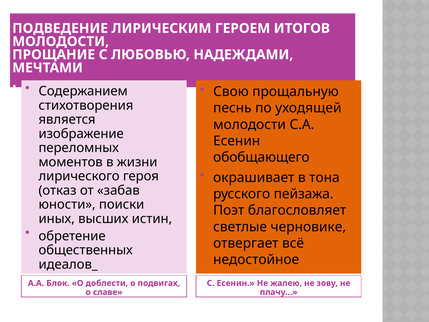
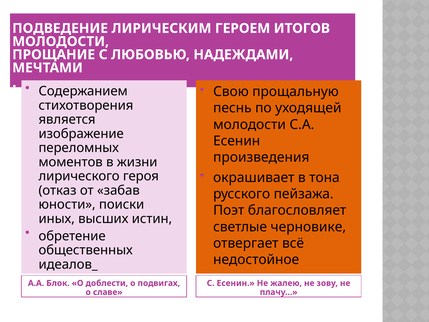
обобщающего: обобщающего -> произведения
